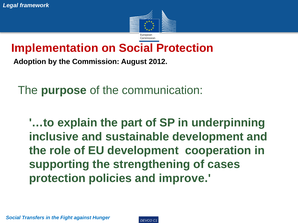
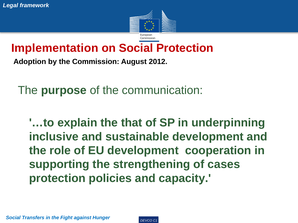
part: part -> that
improve: improve -> capacity
